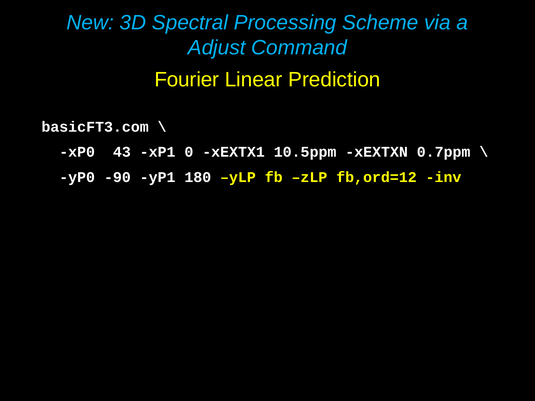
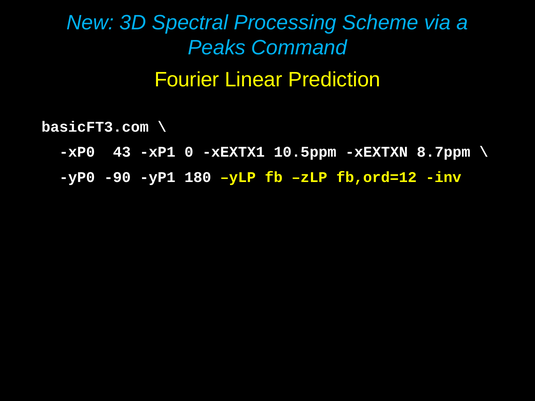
Adjust: Adjust -> Peaks
0.7ppm: 0.7ppm -> 8.7ppm
